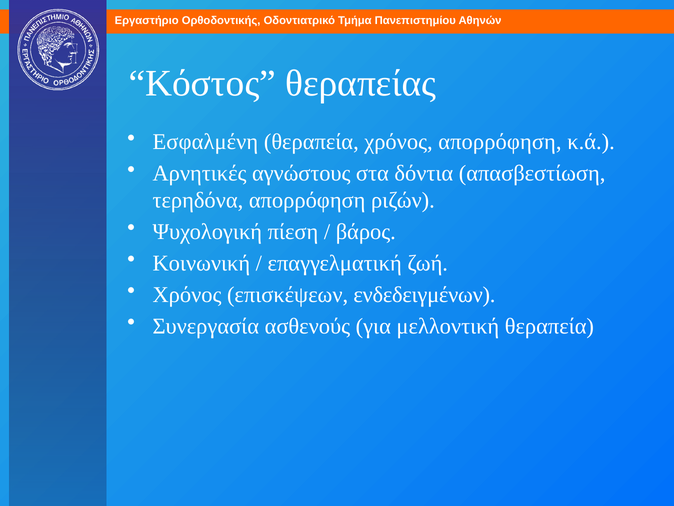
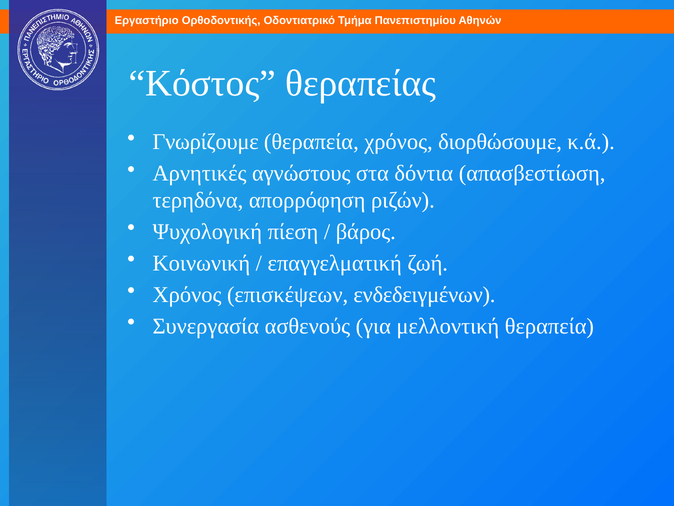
Εσφαλμένη: Εσφαλμένη -> Γνωρίζουμε
χρόνος απορρόφηση: απορρόφηση -> διορθώσουμε
